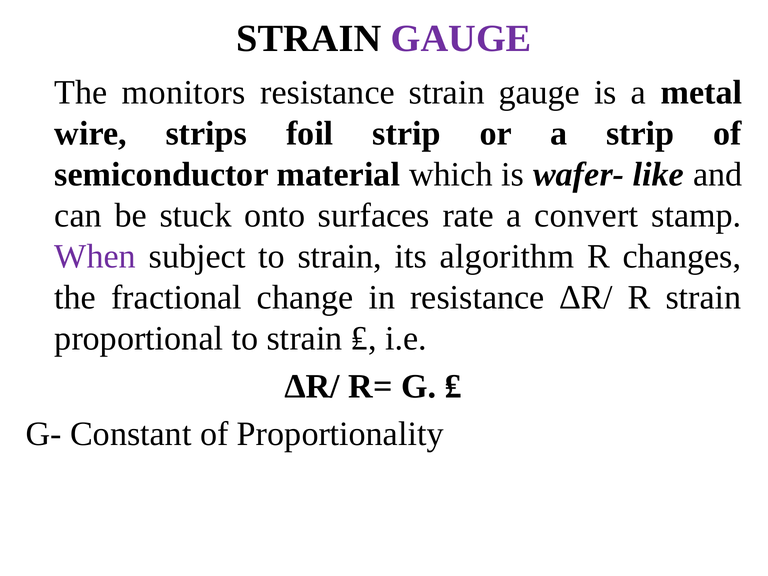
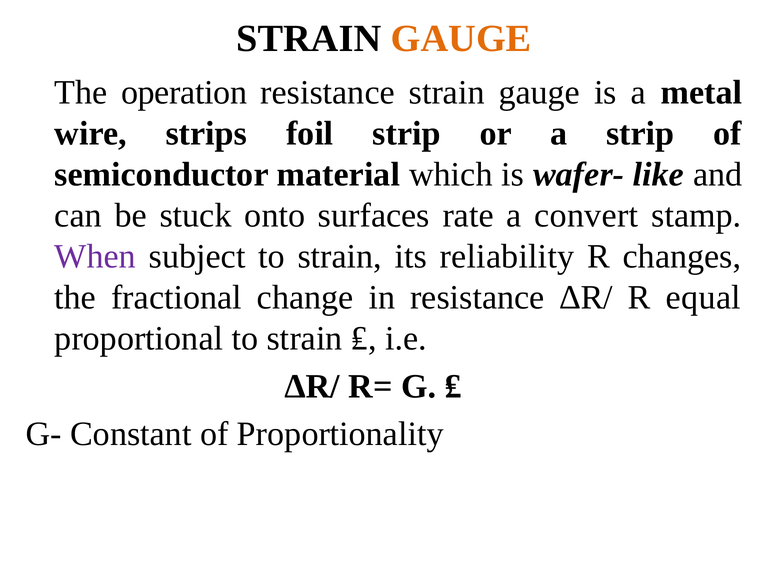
GAUGE at (461, 39) colour: purple -> orange
monitors: monitors -> operation
algorithm: algorithm -> reliability
R strain: strain -> equal
